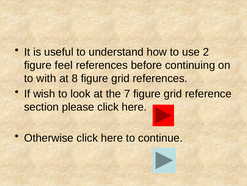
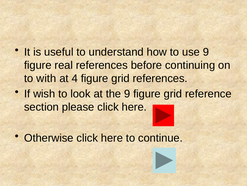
use 2: 2 -> 9
feel: feel -> real
8: 8 -> 4
the 7: 7 -> 9
